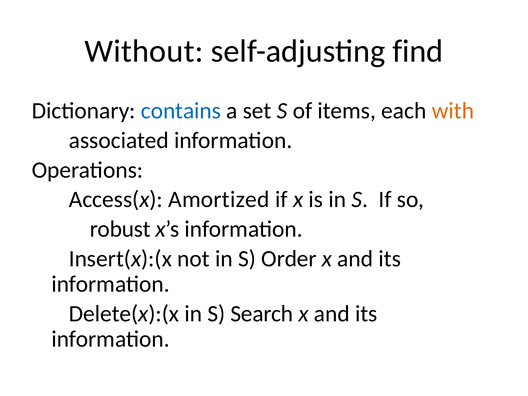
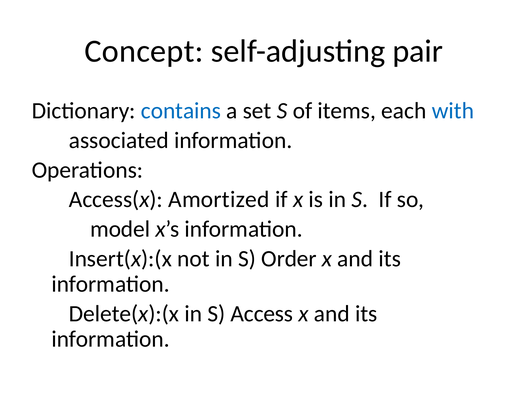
Without: Without -> Concept
find: find -> pair
with colour: orange -> blue
robust: robust -> model
Search: Search -> Access
